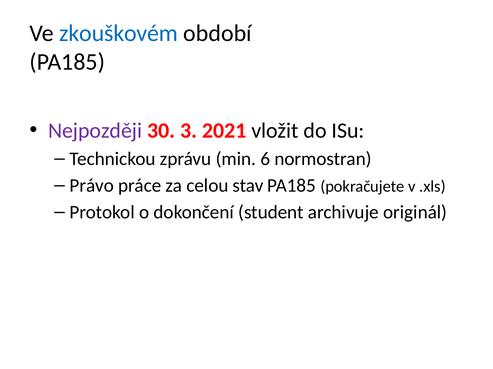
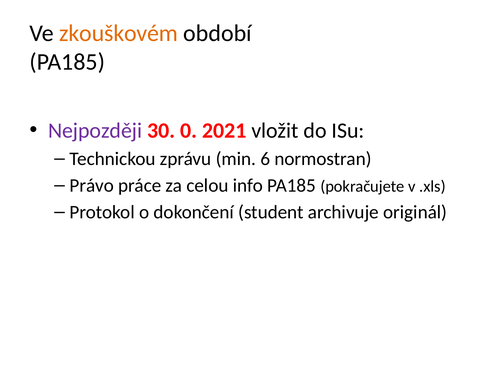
zkouškovém colour: blue -> orange
3: 3 -> 0
stav: stav -> info
